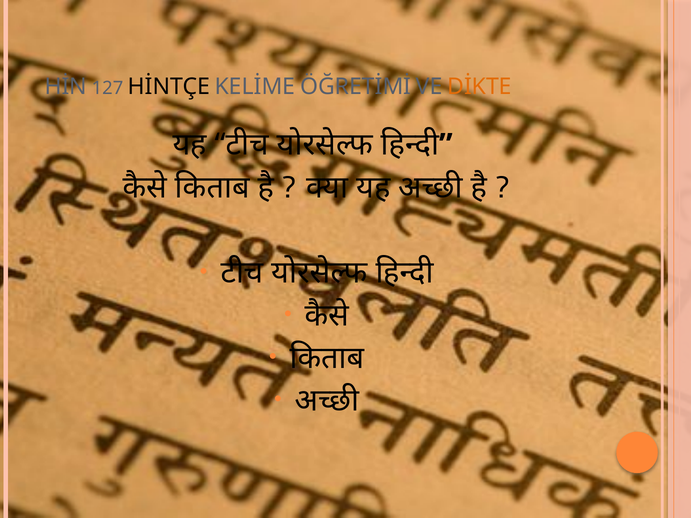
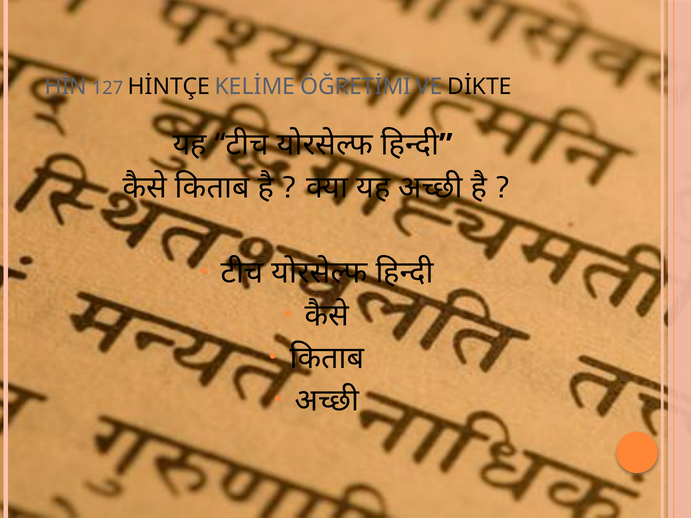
DİKTE colour: orange -> black
